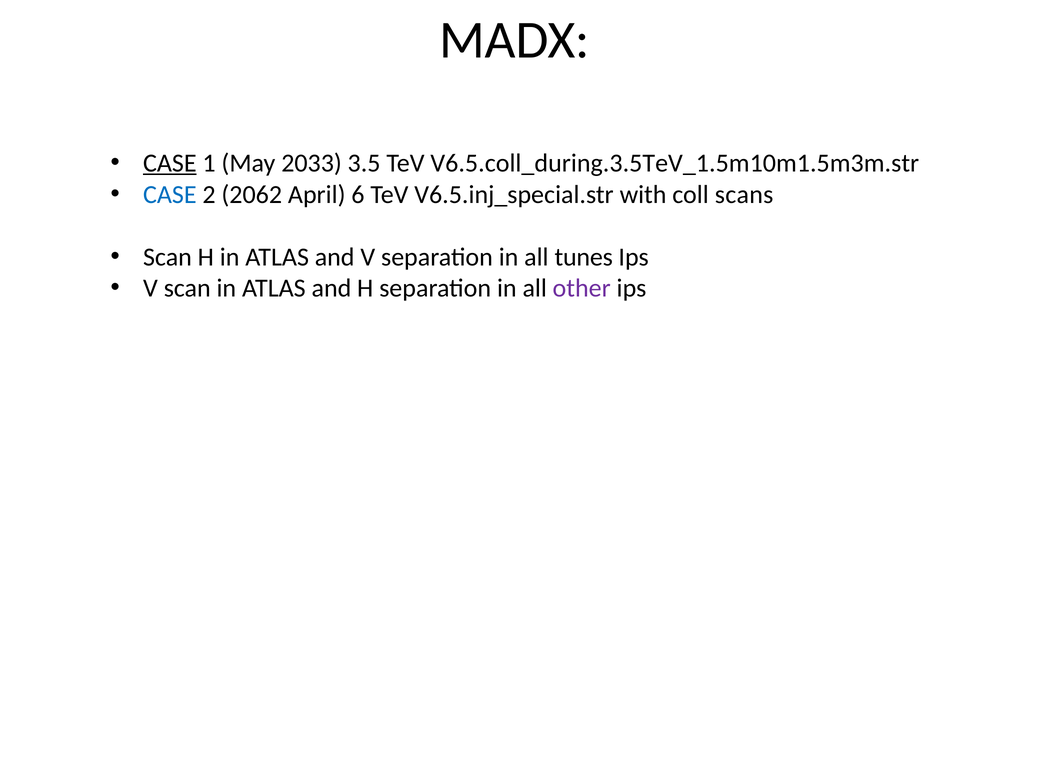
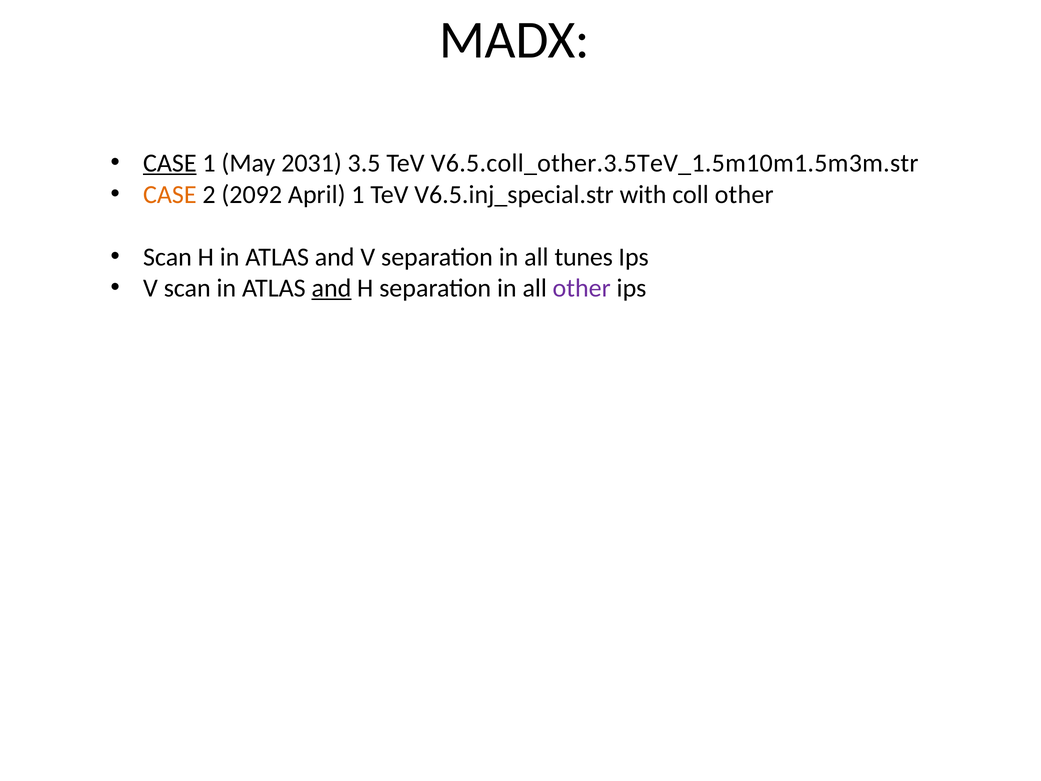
2033: 2033 -> 2031
V6.5.coll_during.3.5TeV_1.5m10m1.5m3m.str: V6.5.coll_during.3.5TeV_1.5m10m1.5m3m.str -> V6.5.coll_other.3.5TeV_1.5m10m1.5m3m.str
CASE at (170, 194) colour: blue -> orange
2062: 2062 -> 2092
April 6: 6 -> 1
coll scans: scans -> other
and at (331, 288) underline: none -> present
